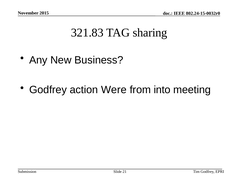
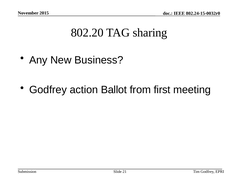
321.83: 321.83 -> 802.20
Were: Were -> Ballot
into: into -> first
